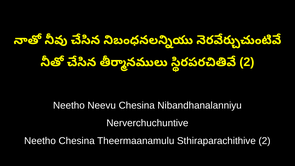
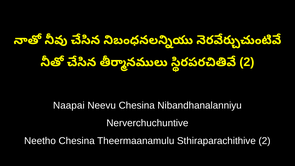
Neetho at (69, 105): Neetho -> Naapai
